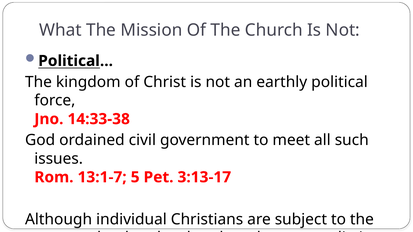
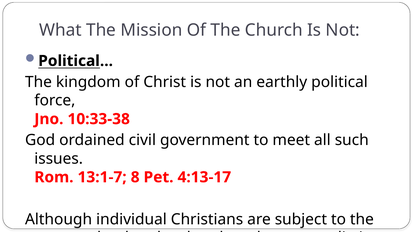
14:33-38: 14:33-38 -> 10:33-38
5: 5 -> 8
3:13-17: 3:13-17 -> 4:13-17
